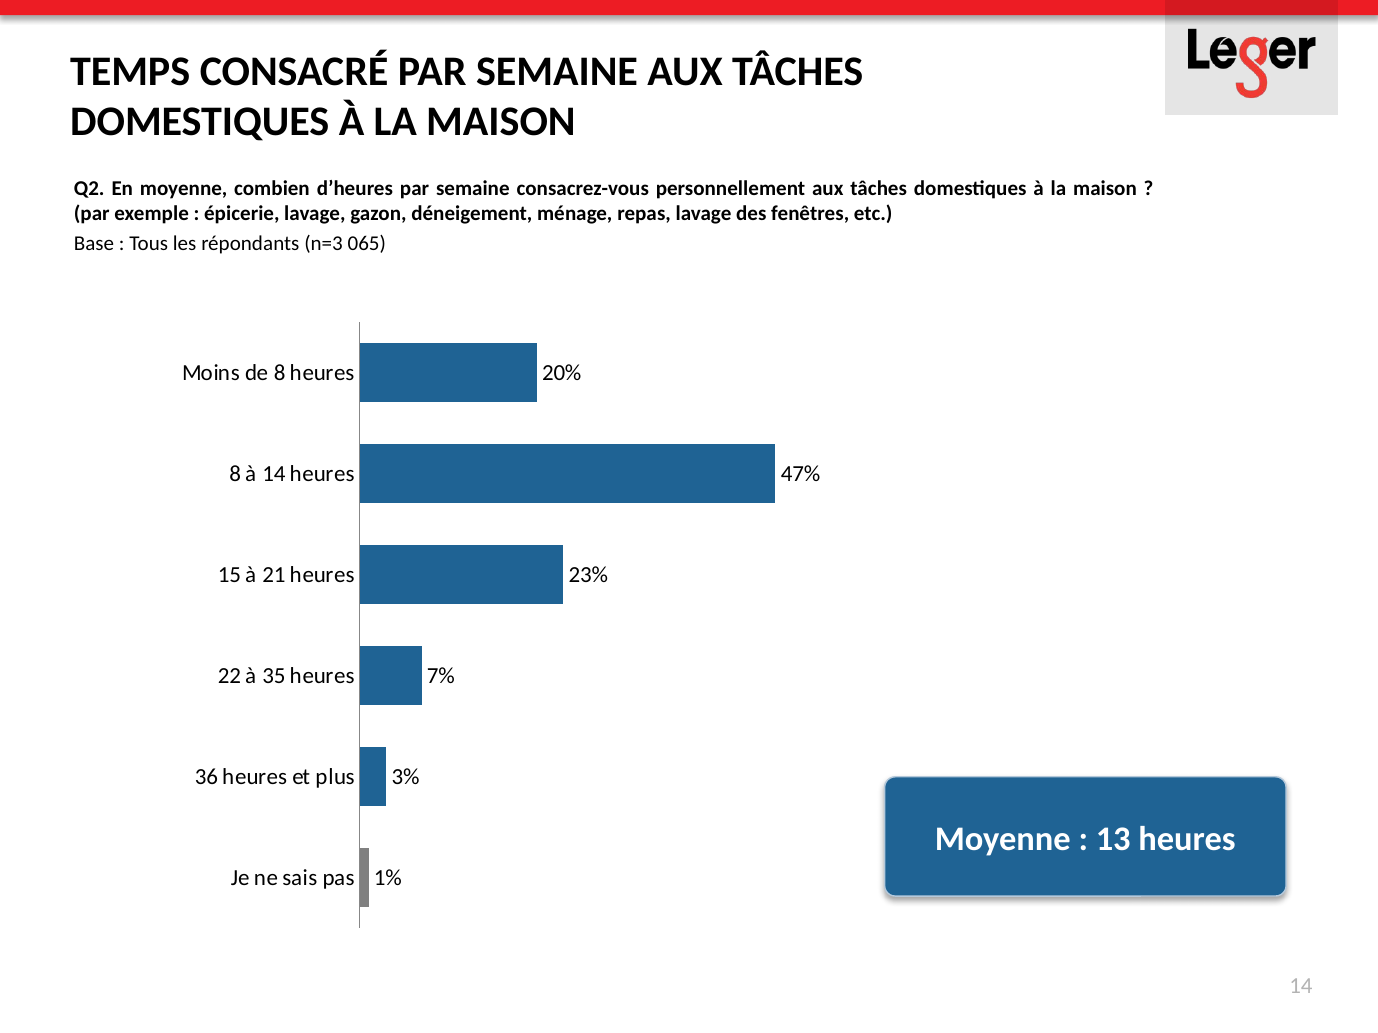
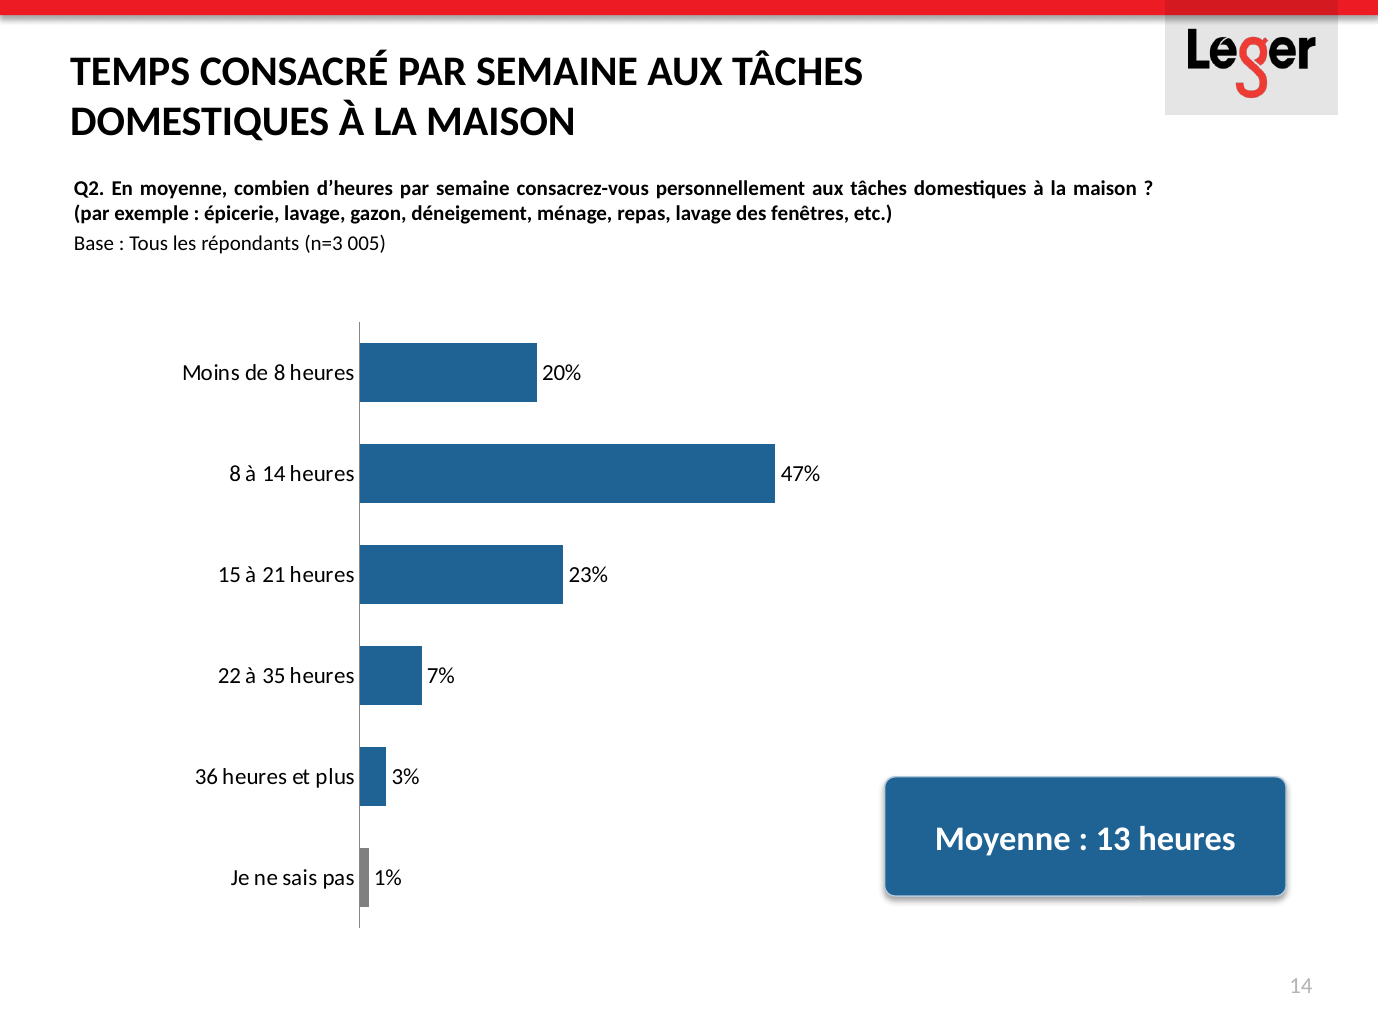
065: 065 -> 005
